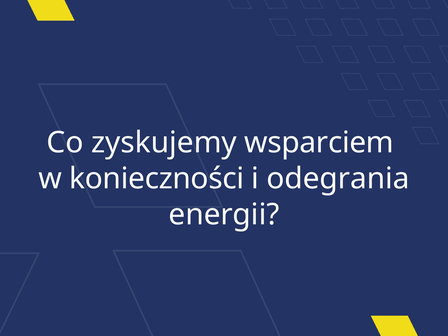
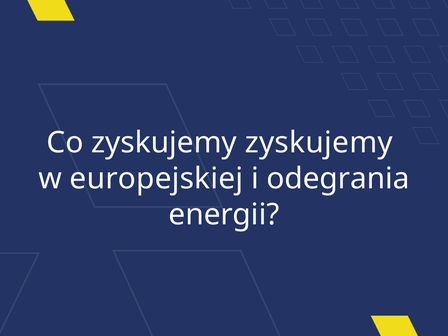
zyskujemy wsparciem: wsparciem -> zyskujemy
konieczności: konieczności -> europejskiej
